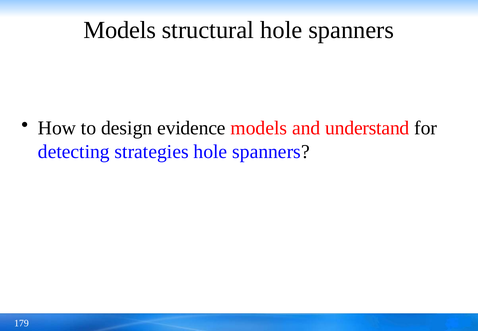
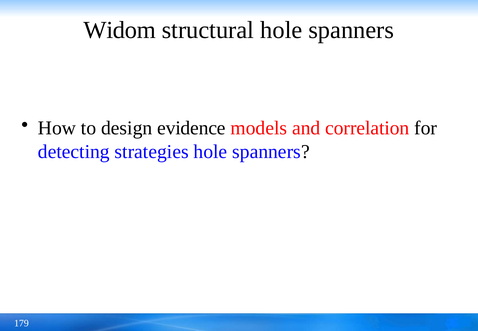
Models at (120, 30): Models -> Widom
understand: understand -> correlation
